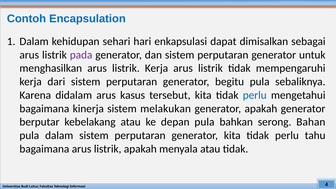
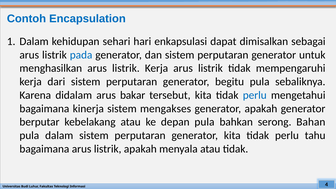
pada colour: purple -> blue
kasus: kasus -> bakar
melakukan: melakukan -> mengakses
